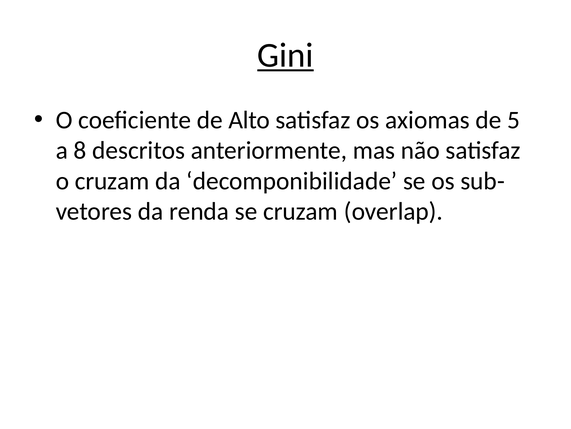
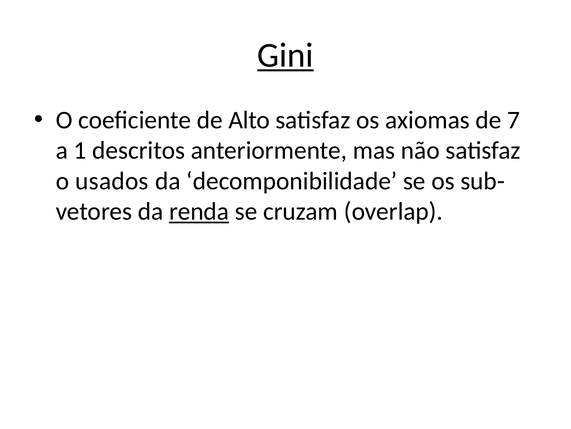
5: 5 -> 7
8: 8 -> 1
o cruzam: cruzam -> usados
renda underline: none -> present
